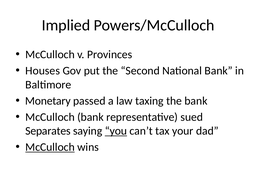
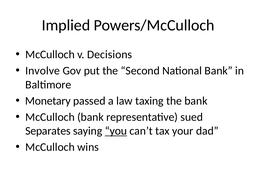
Provinces: Provinces -> Decisions
Houses: Houses -> Involve
McCulloch at (50, 147) underline: present -> none
